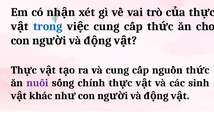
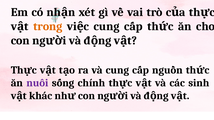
trong colour: blue -> orange
